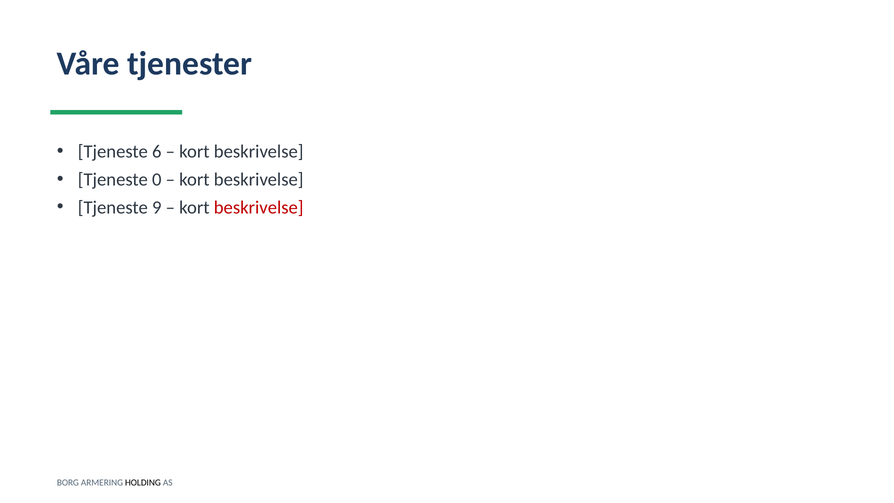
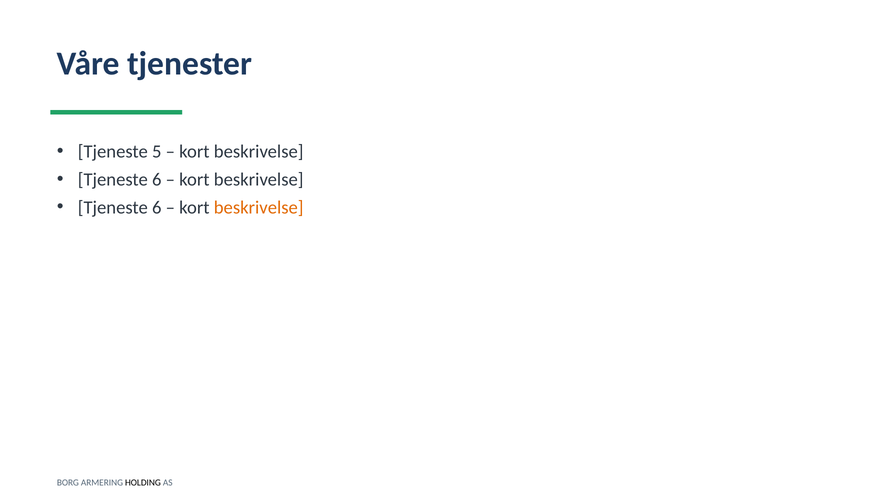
6: 6 -> 5
0 at (157, 179): 0 -> 6
9 at (157, 207): 9 -> 6
beskrivelse at (259, 207) colour: red -> orange
